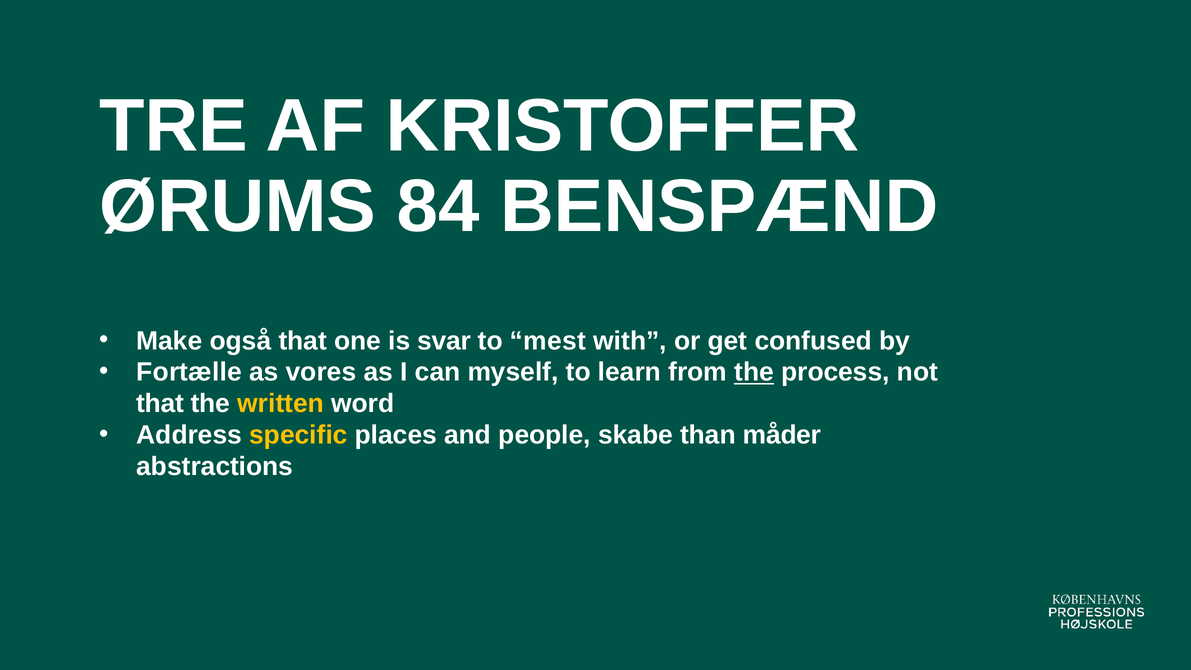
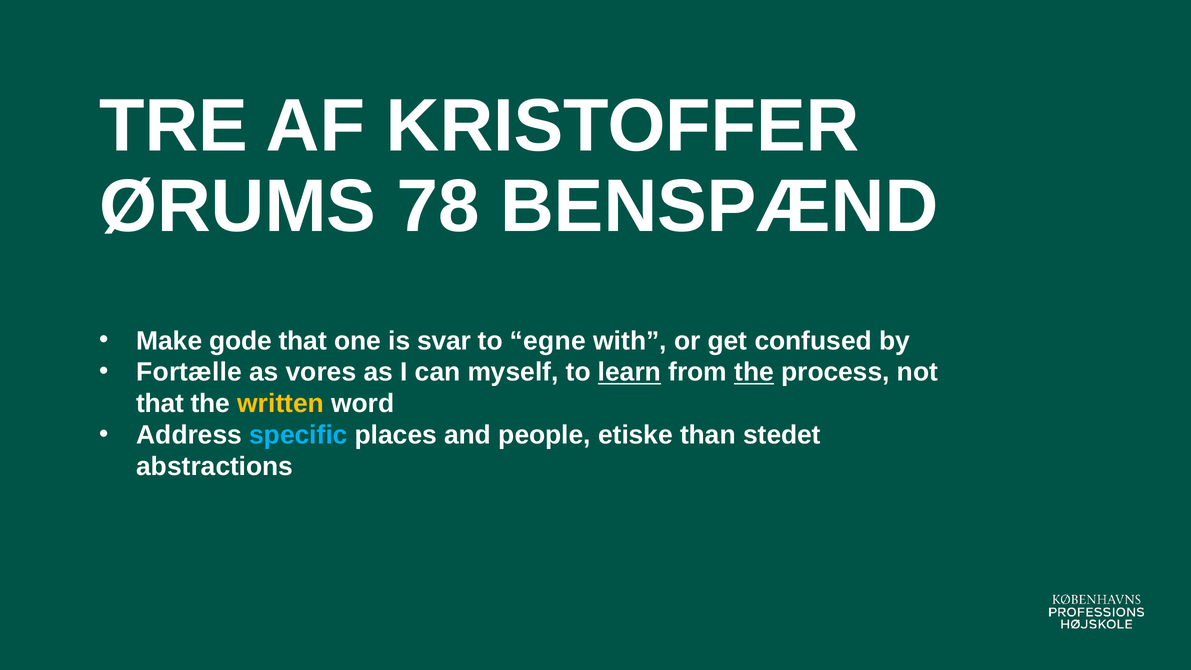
84: 84 -> 78
også: også -> gode
mest: mest -> egne
learn underline: none -> present
specific colour: yellow -> light blue
skabe: skabe -> etiske
måder: måder -> stedet
